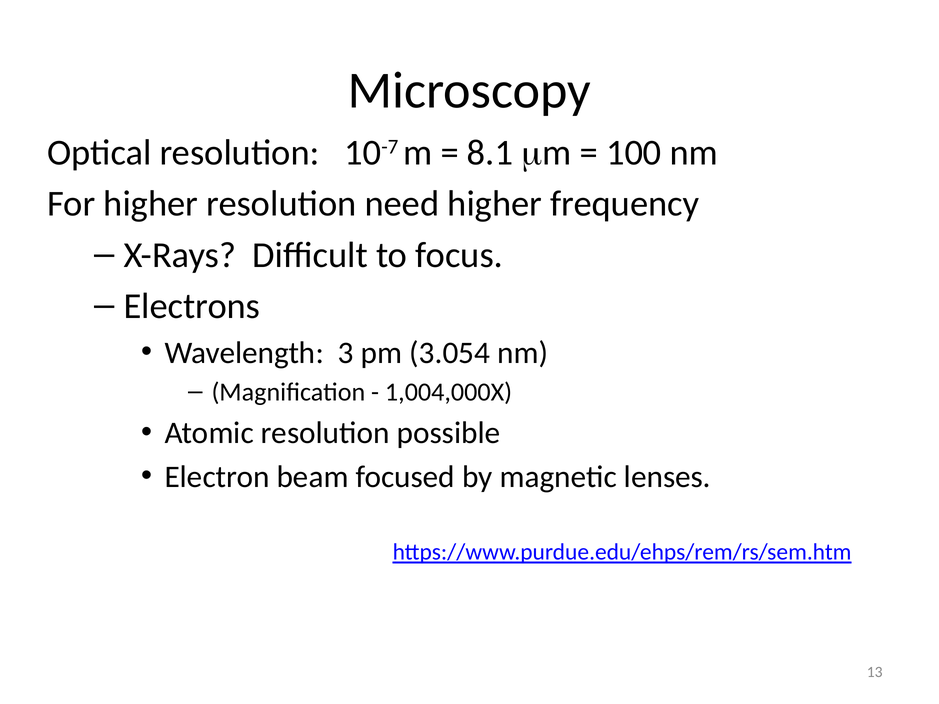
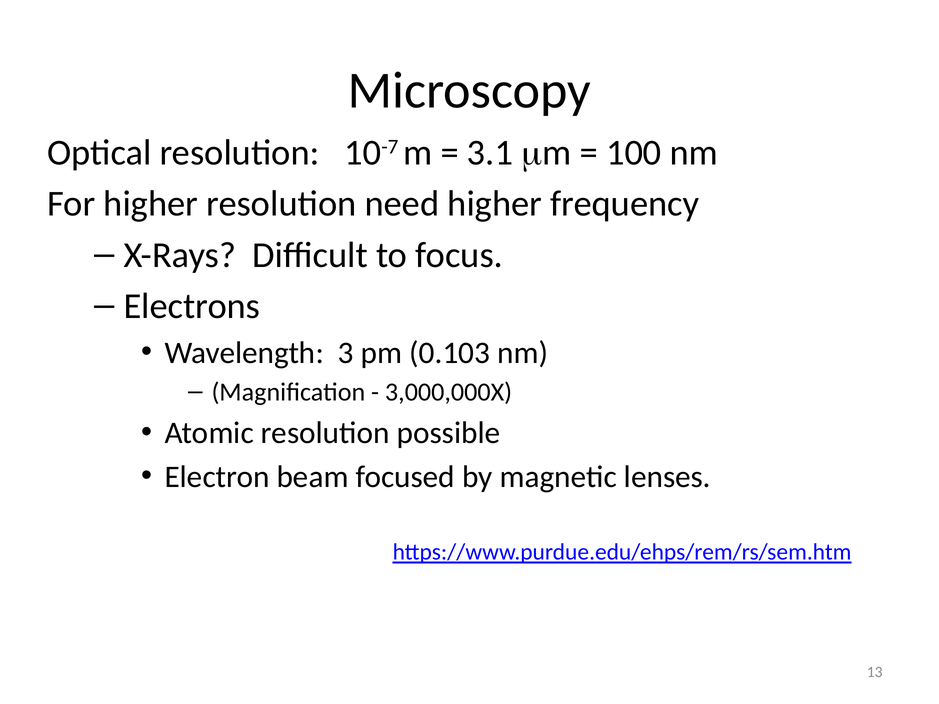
8.1: 8.1 -> 3.1
3.054: 3.054 -> 0.103
1,004,000X: 1,004,000X -> 3,000,000X
